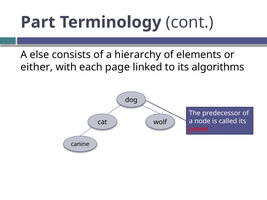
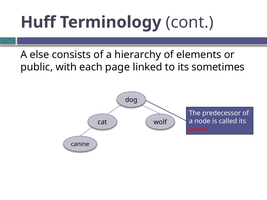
Part: Part -> Huff
either: either -> public
algorithms: algorithms -> sometimes
